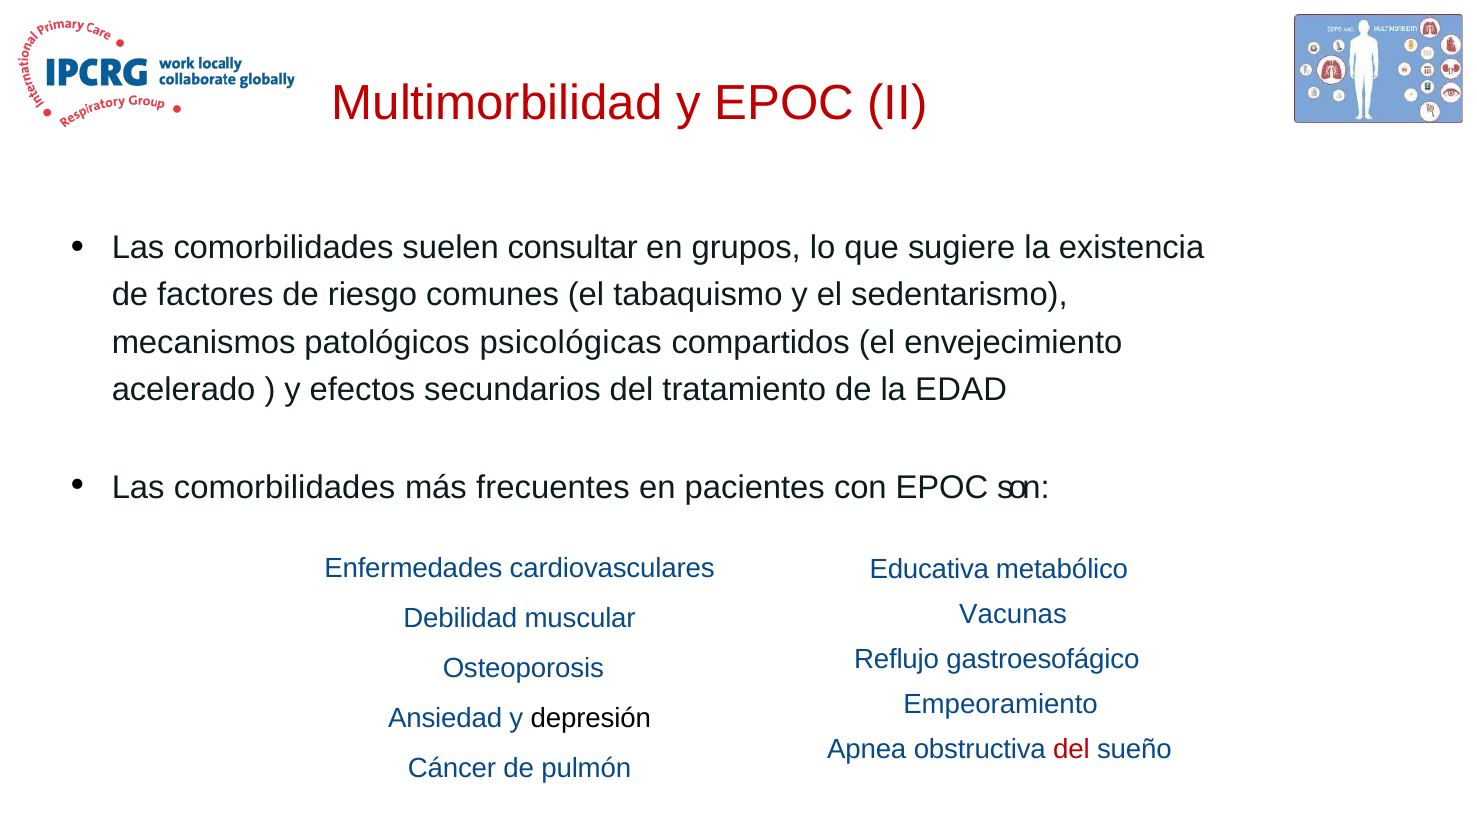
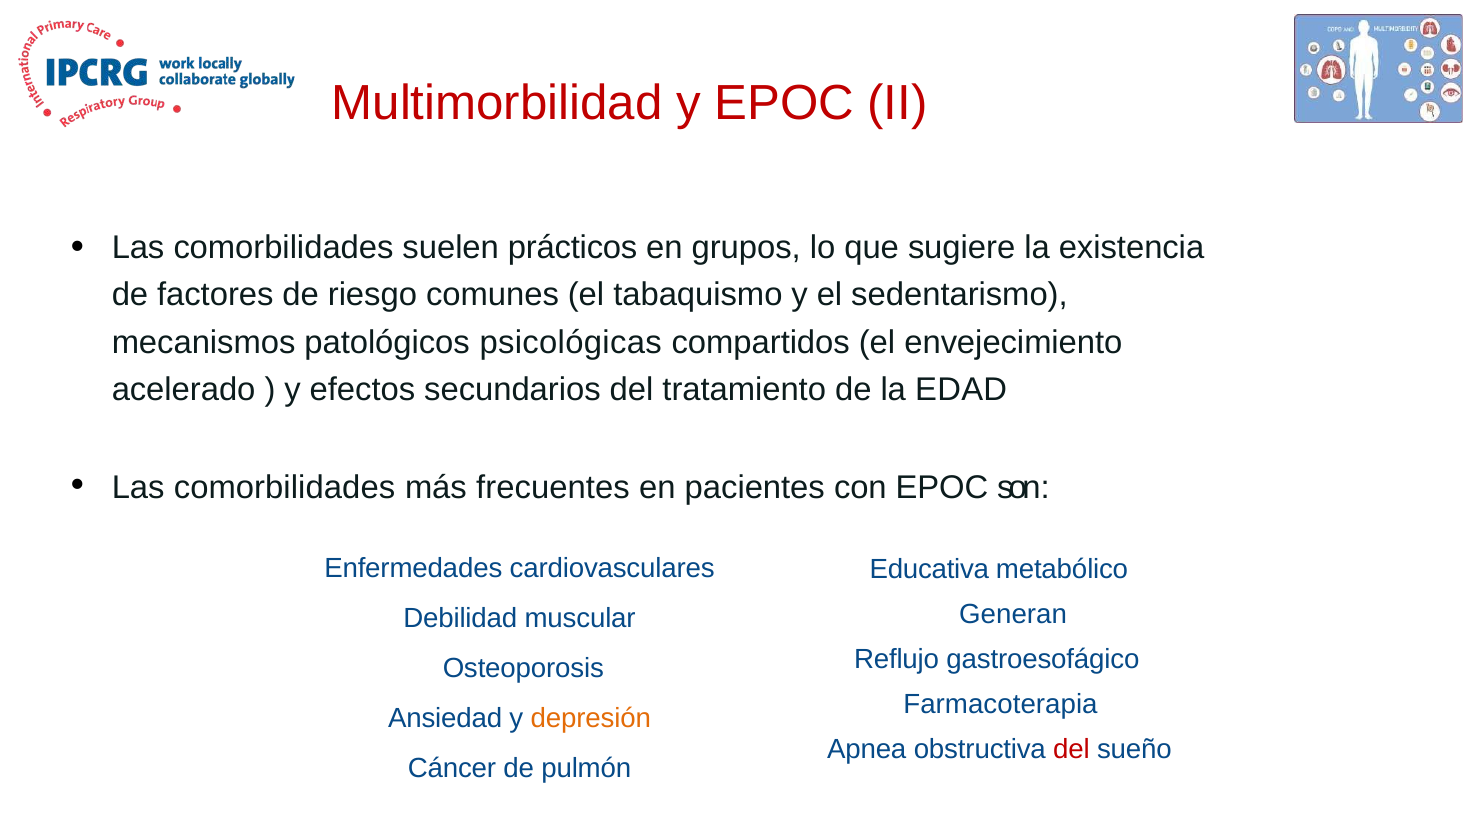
consultar: consultar -> prácticos
Vacunas: Vacunas -> Generan
Empeoramiento: Empeoramiento -> Farmacoterapia
depresión colour: black -> orange
